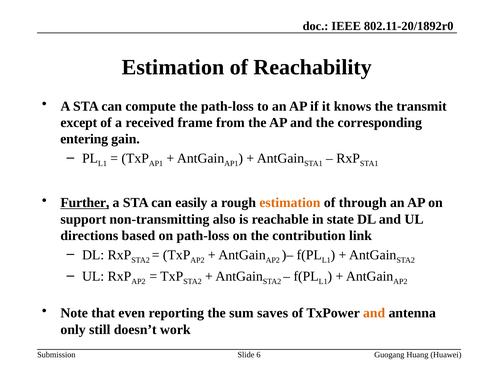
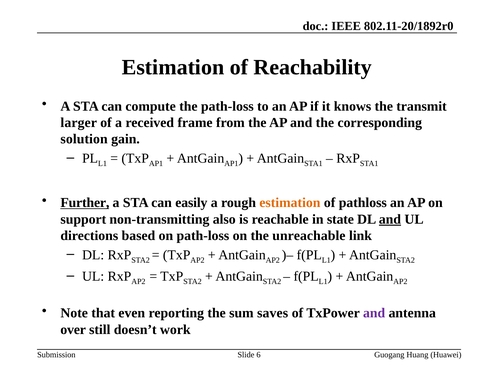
except: except -> larger
entering: entering -> solution
through: through -> pathloss
and at (390, 220) underline: none -> present
contribution: contribution -> unreachable
and at (374, 314) colour: orange -> purple
only: only -> over
